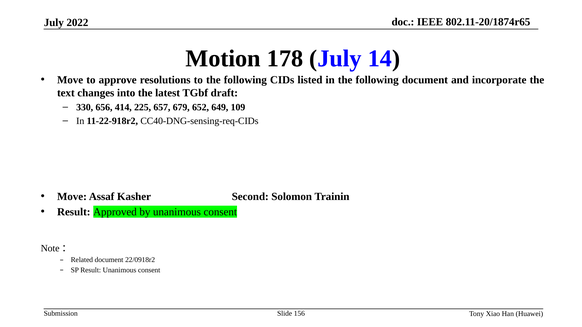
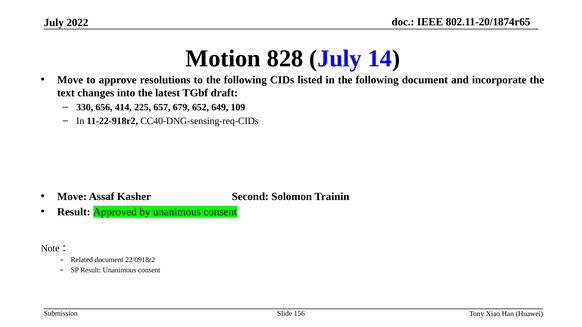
178: 178 -> 828
